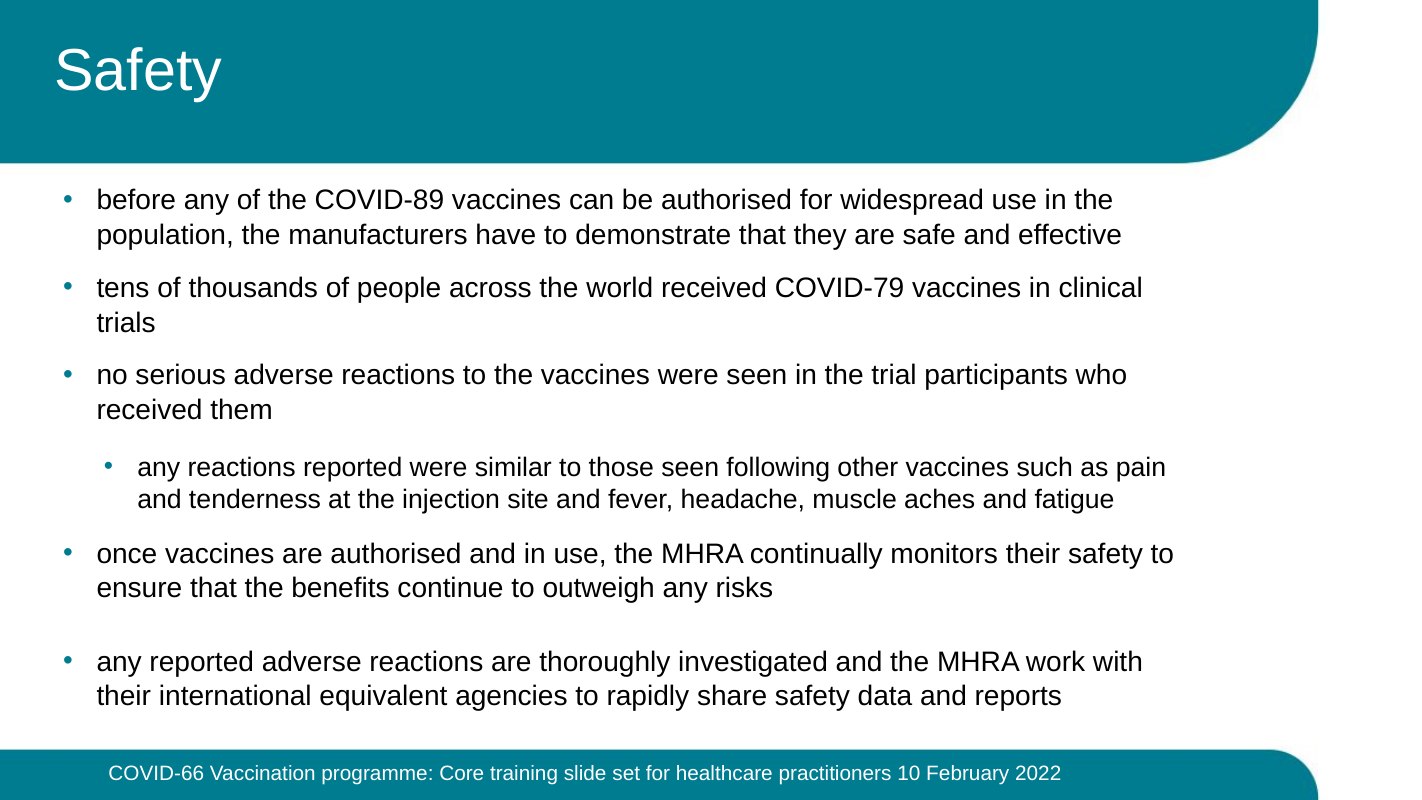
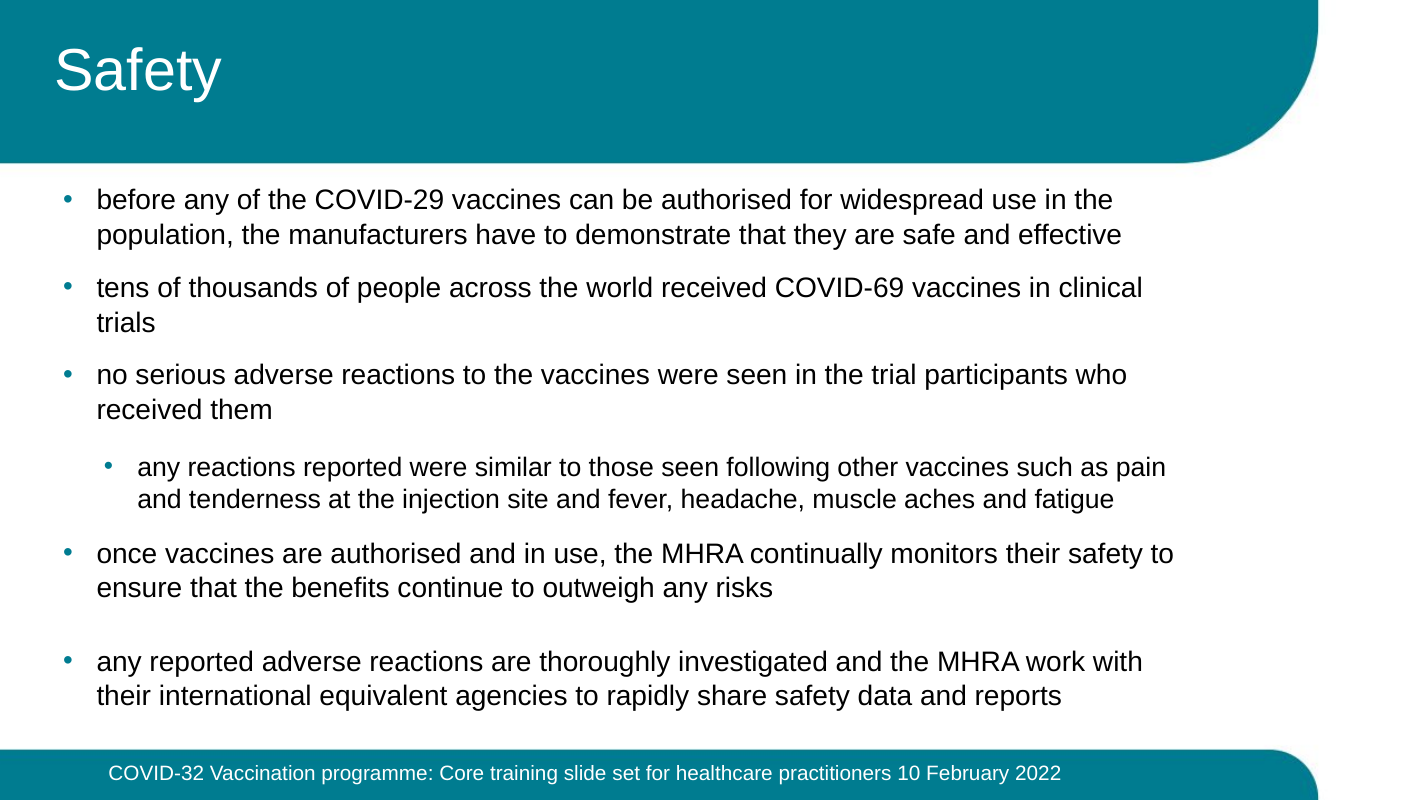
COVID-89: COVID-89 -> COVID-29
COVID-79: COVID-79 -> COVID-69
COVID-66: COVID-66 -> COVID-32
